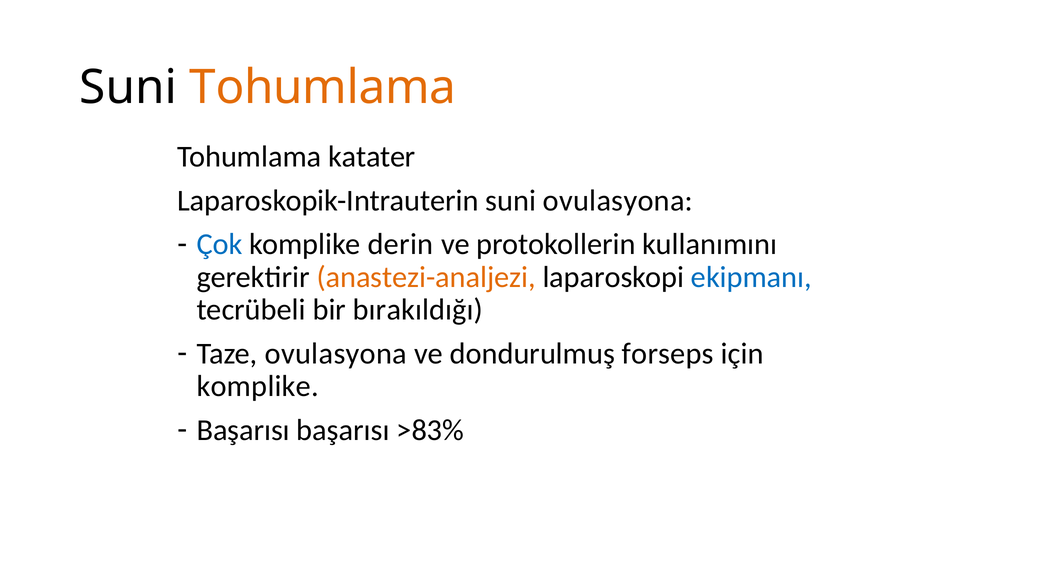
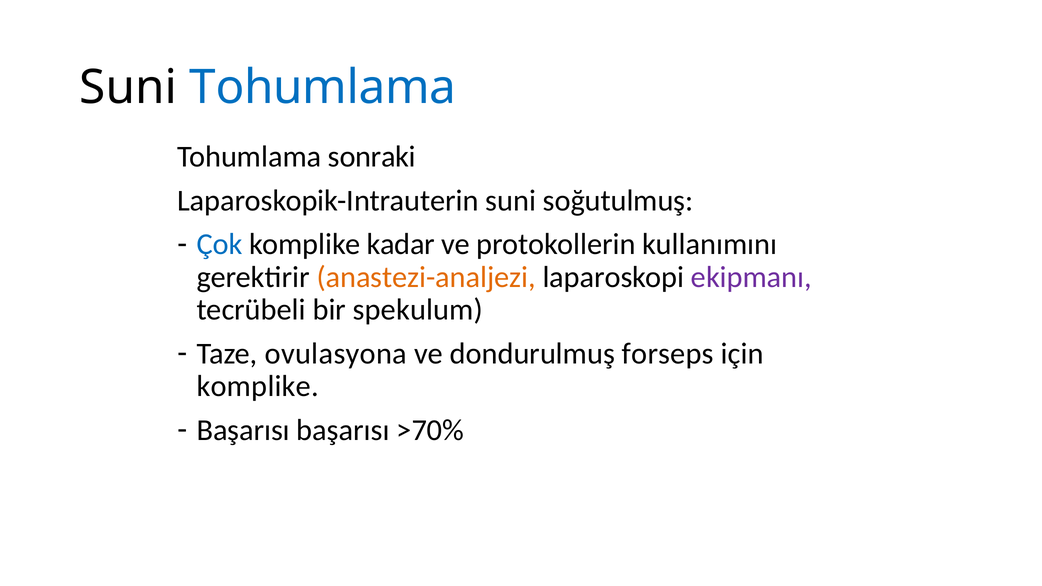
Tohumlama at (323, 88) colour: orange -> blue
katater: katater -> sonraki
suni ovulasyona: ovulasyona -> soğutulmuş
derin: derin -> kadar
ekipmanı colour: blue -> purple
bırakıldığı: bırakıldığı -> spekulum
>83%: >83% -> >70%
